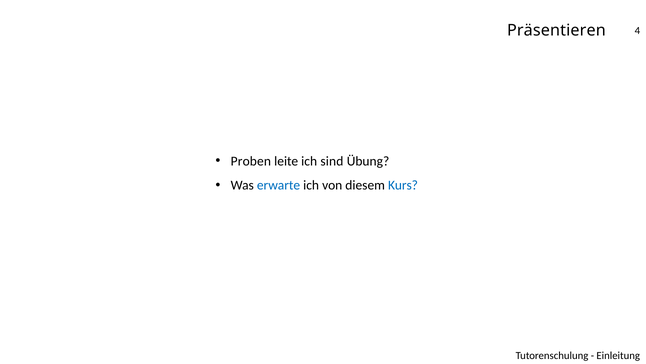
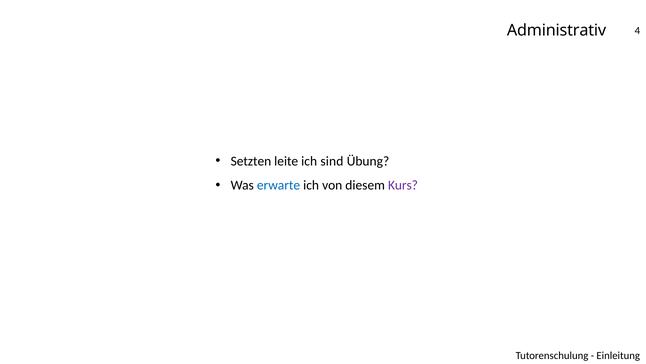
Präsentieren: Präsentieren -> Administrativ
Proben: Proben -> Setzten
Kurs colour: blue -> purple
